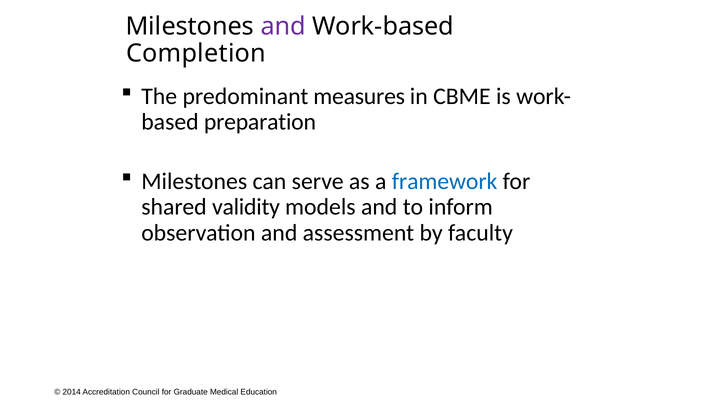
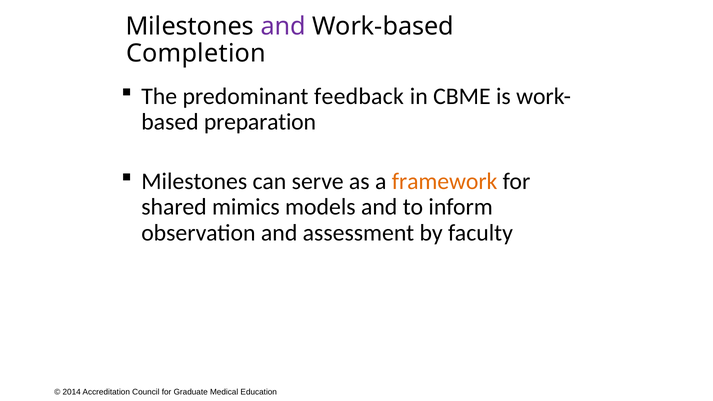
measures: measures -> feedback
framework colour: blue -> orange
validity: validity -> mimics
